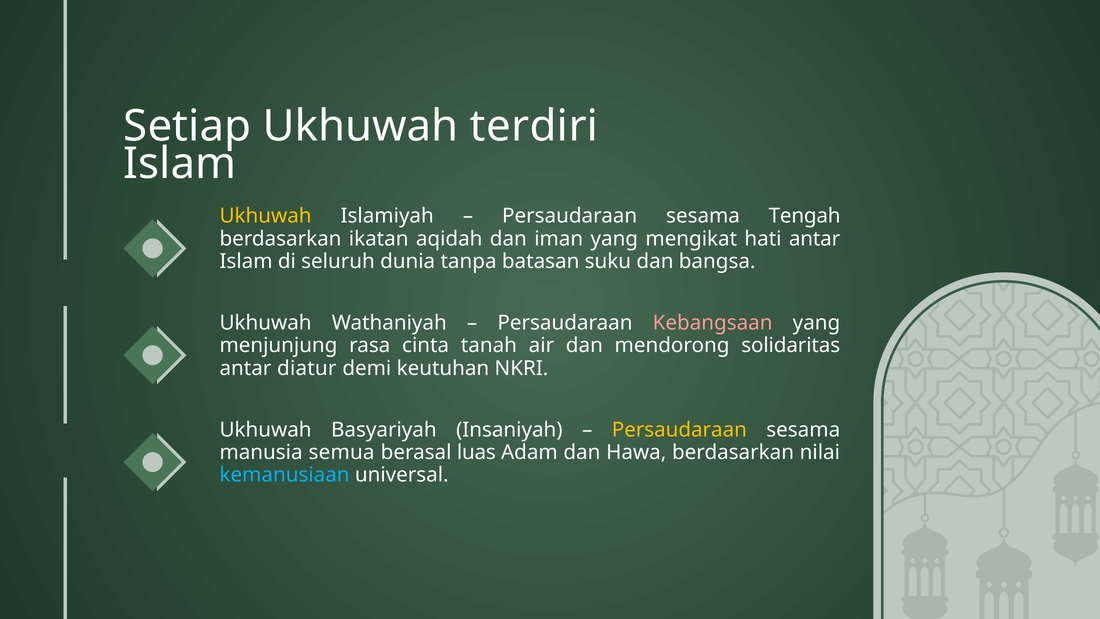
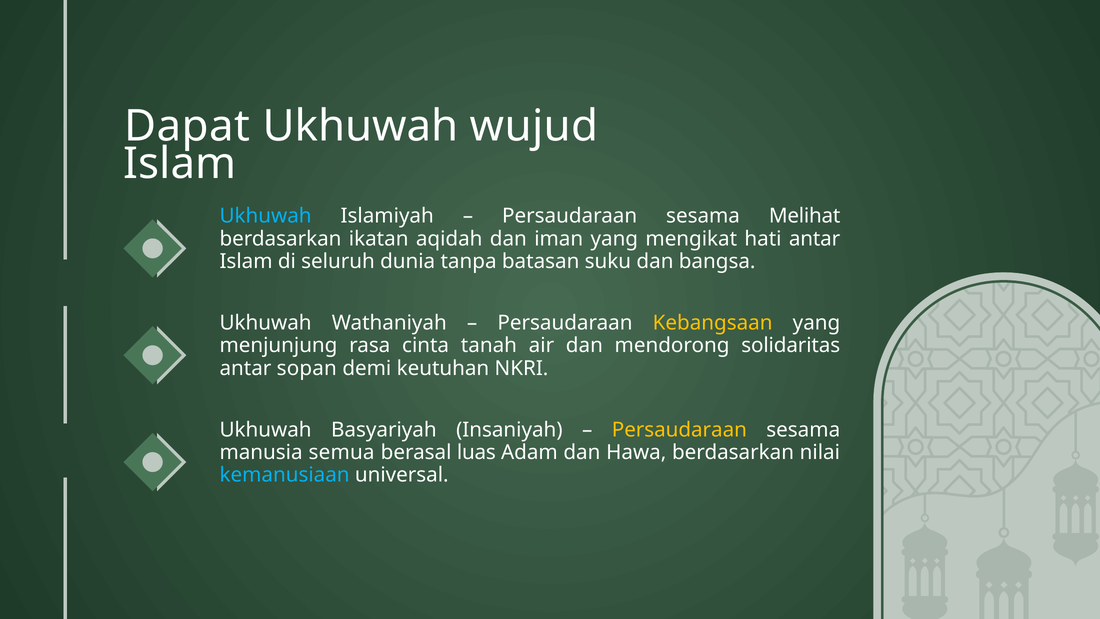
Setiap: Setiap -> Dapat
terdiri: terdiri -> wujud
Ukhuwah at (266, 216) colour: yellow -> light blue
Tengah: Tengah -> Melihat
Kebangsaan colour: pink -> yellow
diatur: diatur -> sopan
